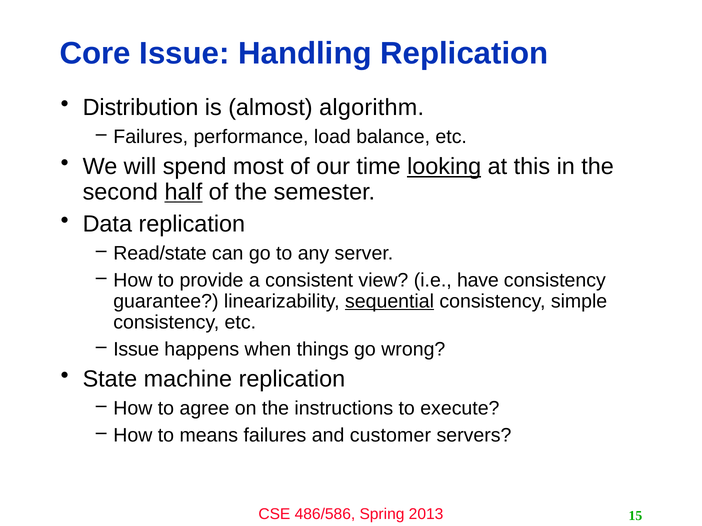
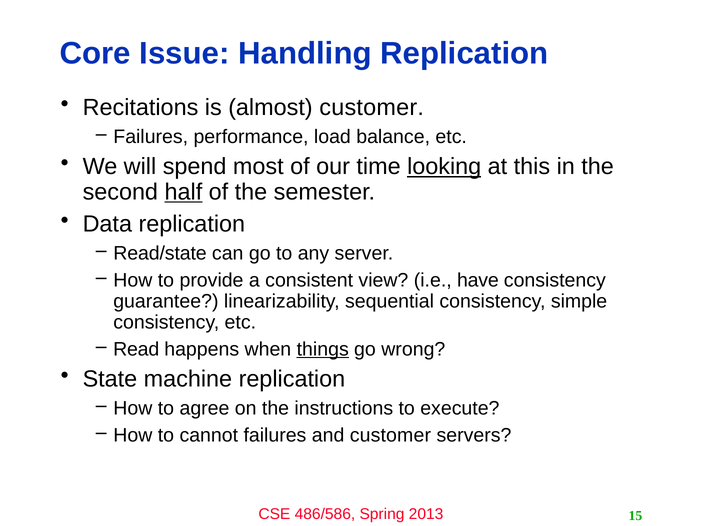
Distribution: Distribution -> Recitations
almost algorithm: algorithm -> customer
sequential underline: present -> none
Issue at (136, 349): Issue -> Read
things underline: none -> present
means: means -> cannot
